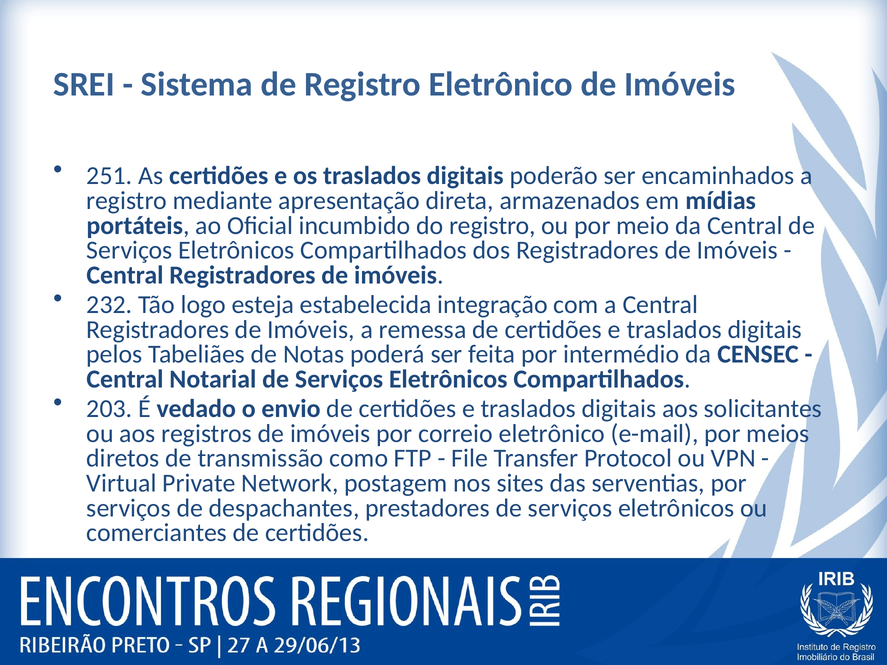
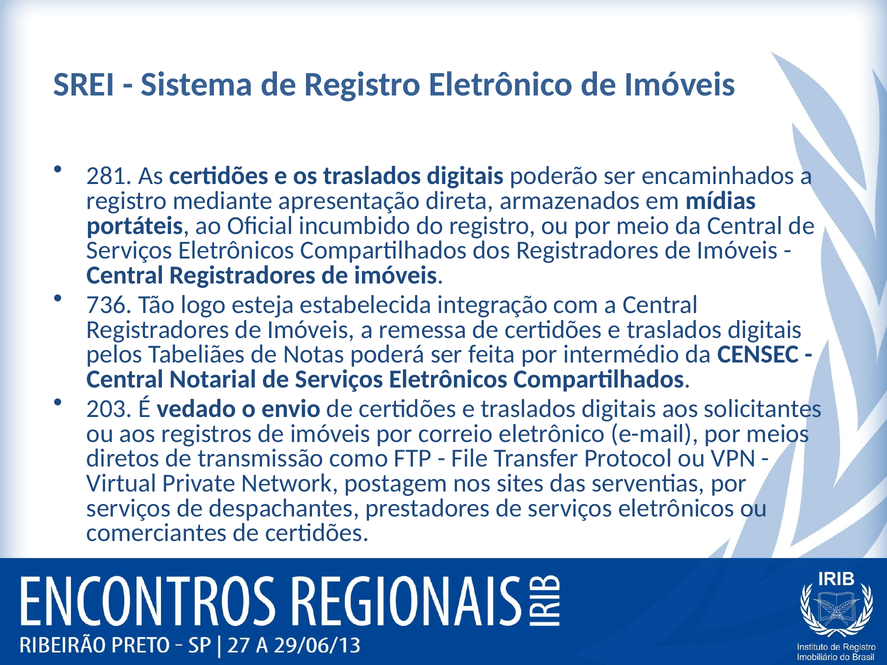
251: 251 -> 281
232: 232 -> 736
